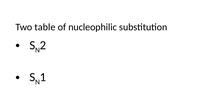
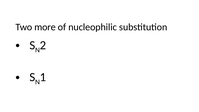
table: table -> more
